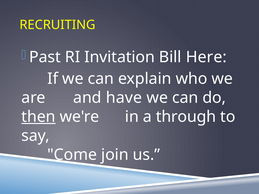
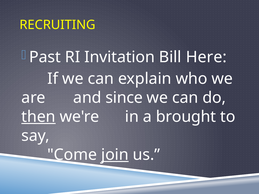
have: have -> since
through: through -> brought
join underline: none -> present
